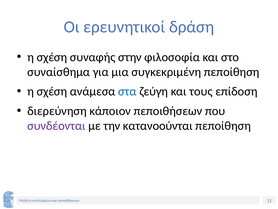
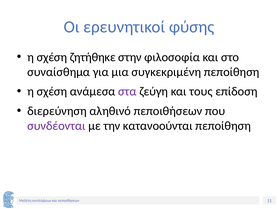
δράση: δράση -> φύσης
συναφής: συναφής -> ζητήθηκε
στα colour: blue -> purple
κάποιον: κάποιον -> αληθινό
